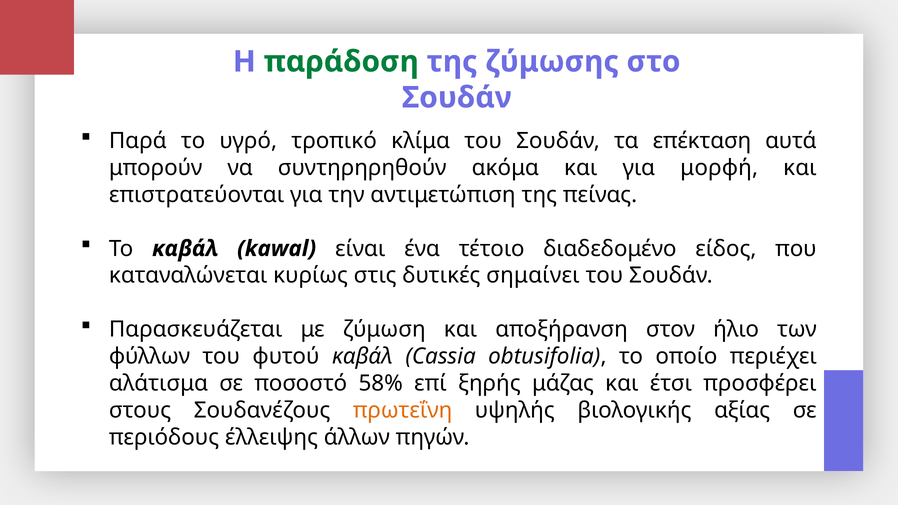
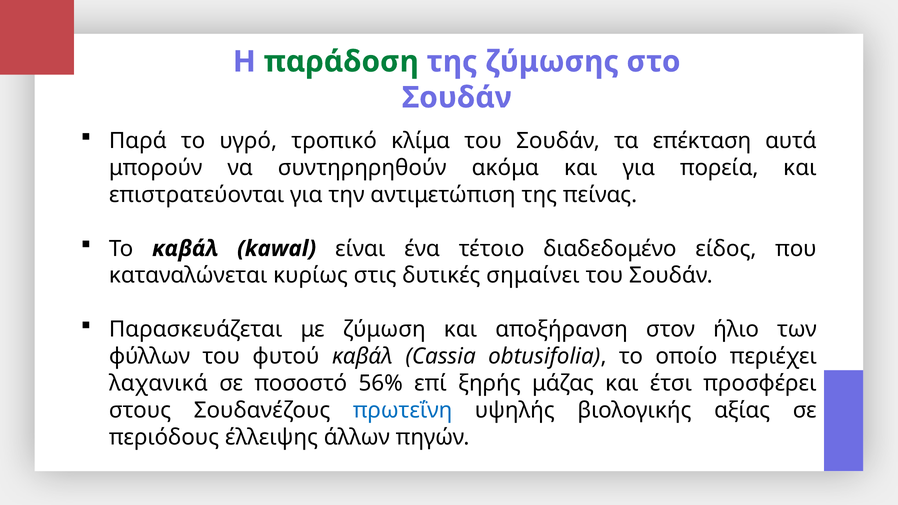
μορφή: μορφή -> πορεία
αλάτισμα: αλάτισμα -> λαχανικά
58%: 58% -> 56%
πρωτεΐνη colour: orange -> blue
